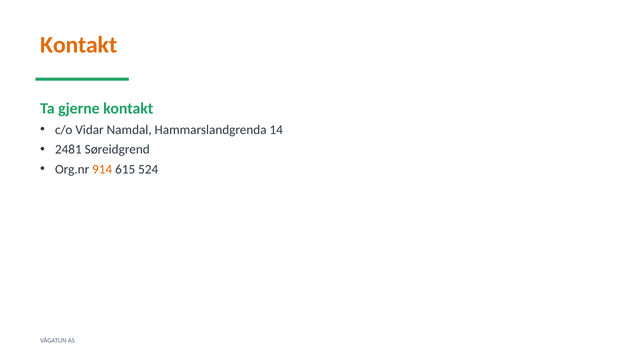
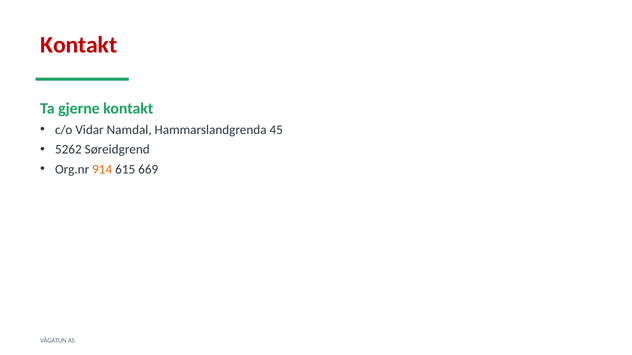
Kontakt at (79, 45) colour: orange -> red
14: 14 -> 45
2481: 2481 -> 5262
524: 524 -> 669
